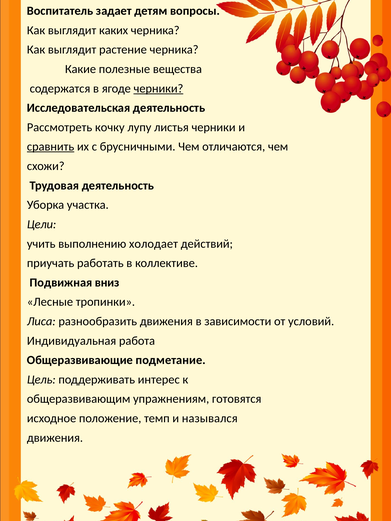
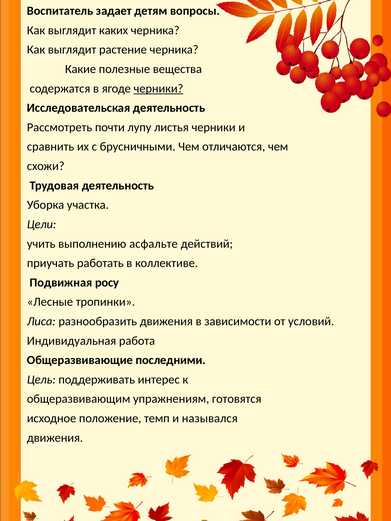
кочку: кочку -> почти
сравнить underline: present -> none
холодает: холодает -> асфальте
вниз: вниз -> росу
подметание: подметание -> последними
